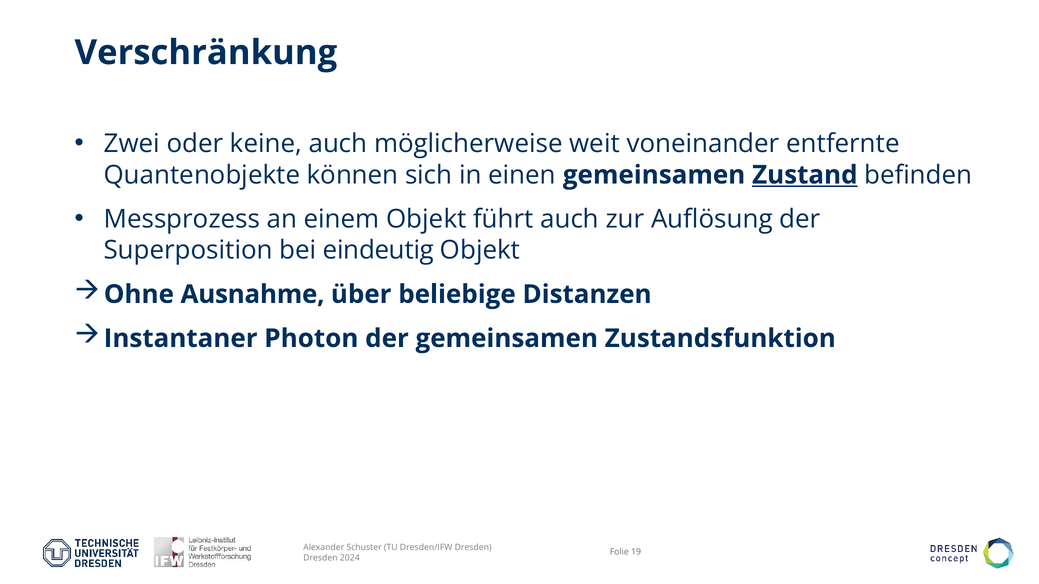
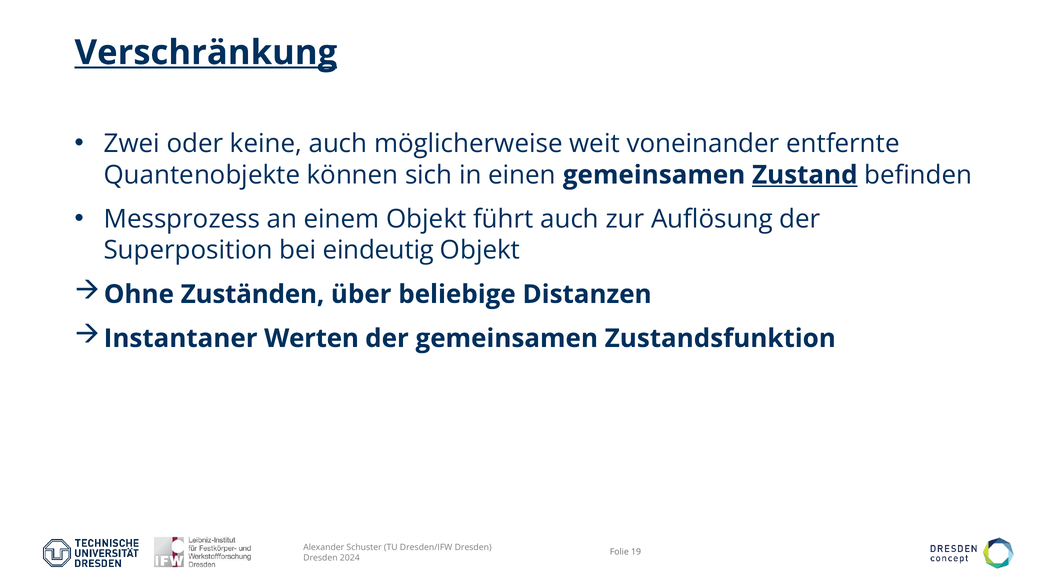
Verschränkung underline: none -> present
Ausnahme: Ausnahme -> Zuständen
Photon: Photon -> Werten
